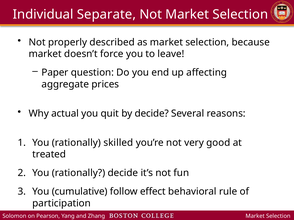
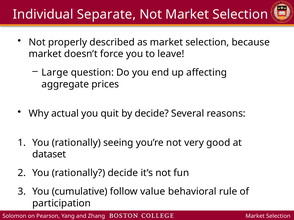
Paper: Paper -> Large
skilled: skilled -> seeing
treated: treated -> dataset
effect: effect -> value
